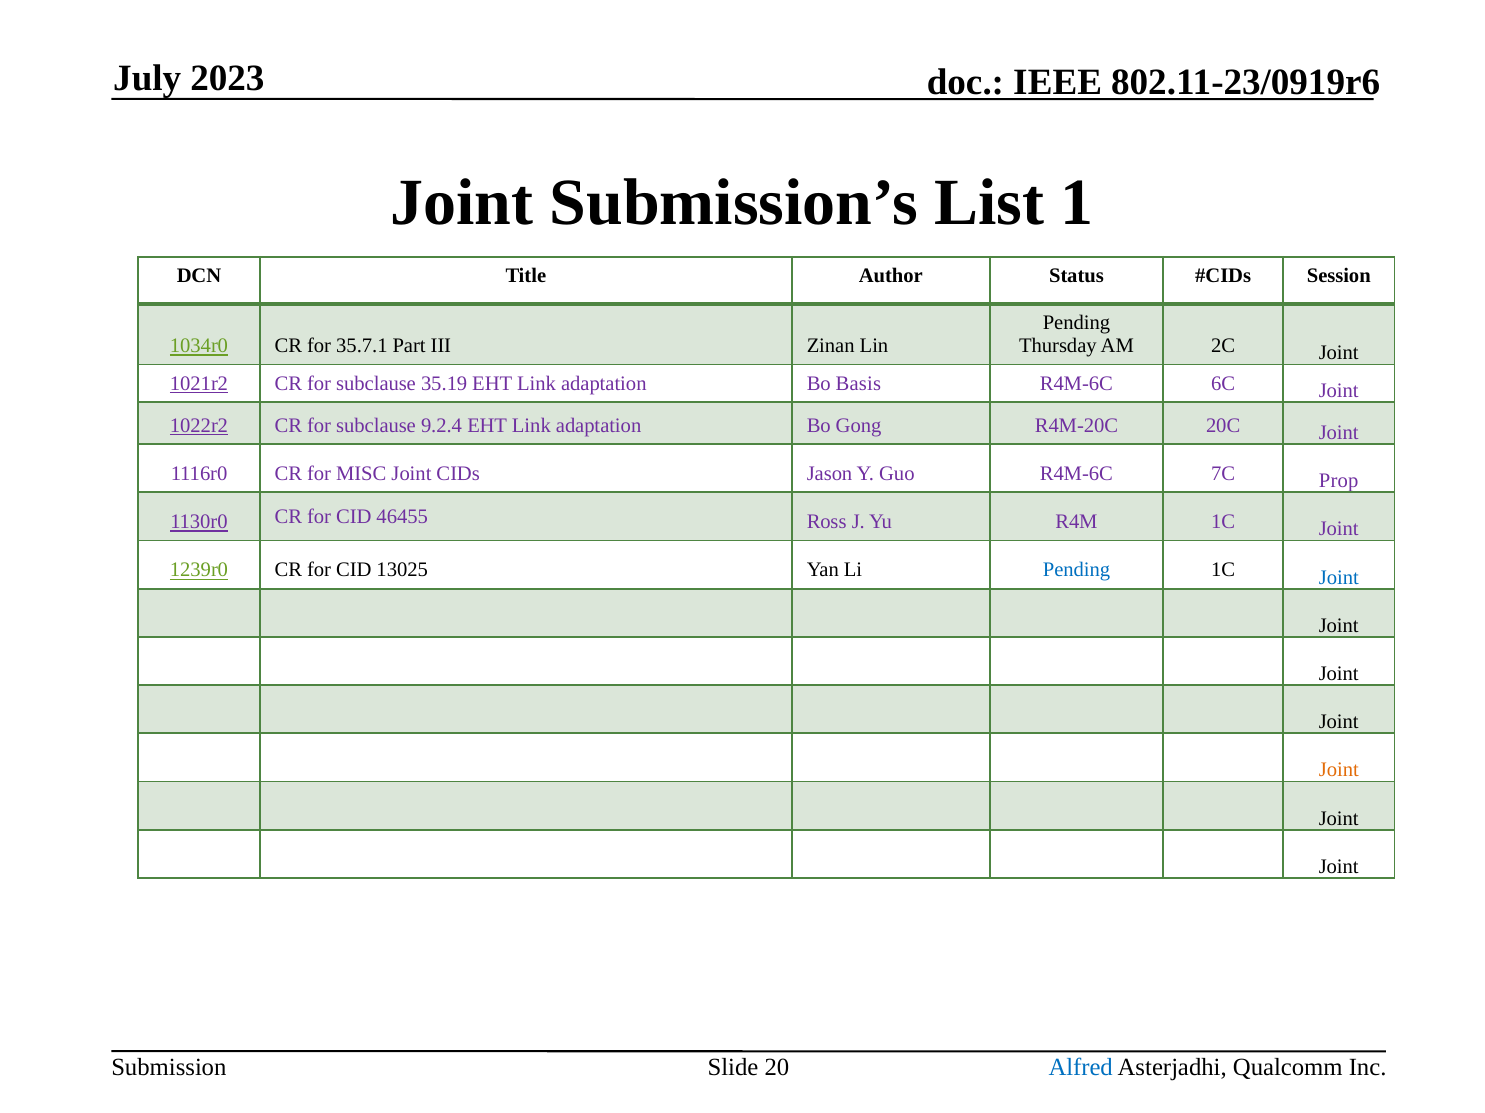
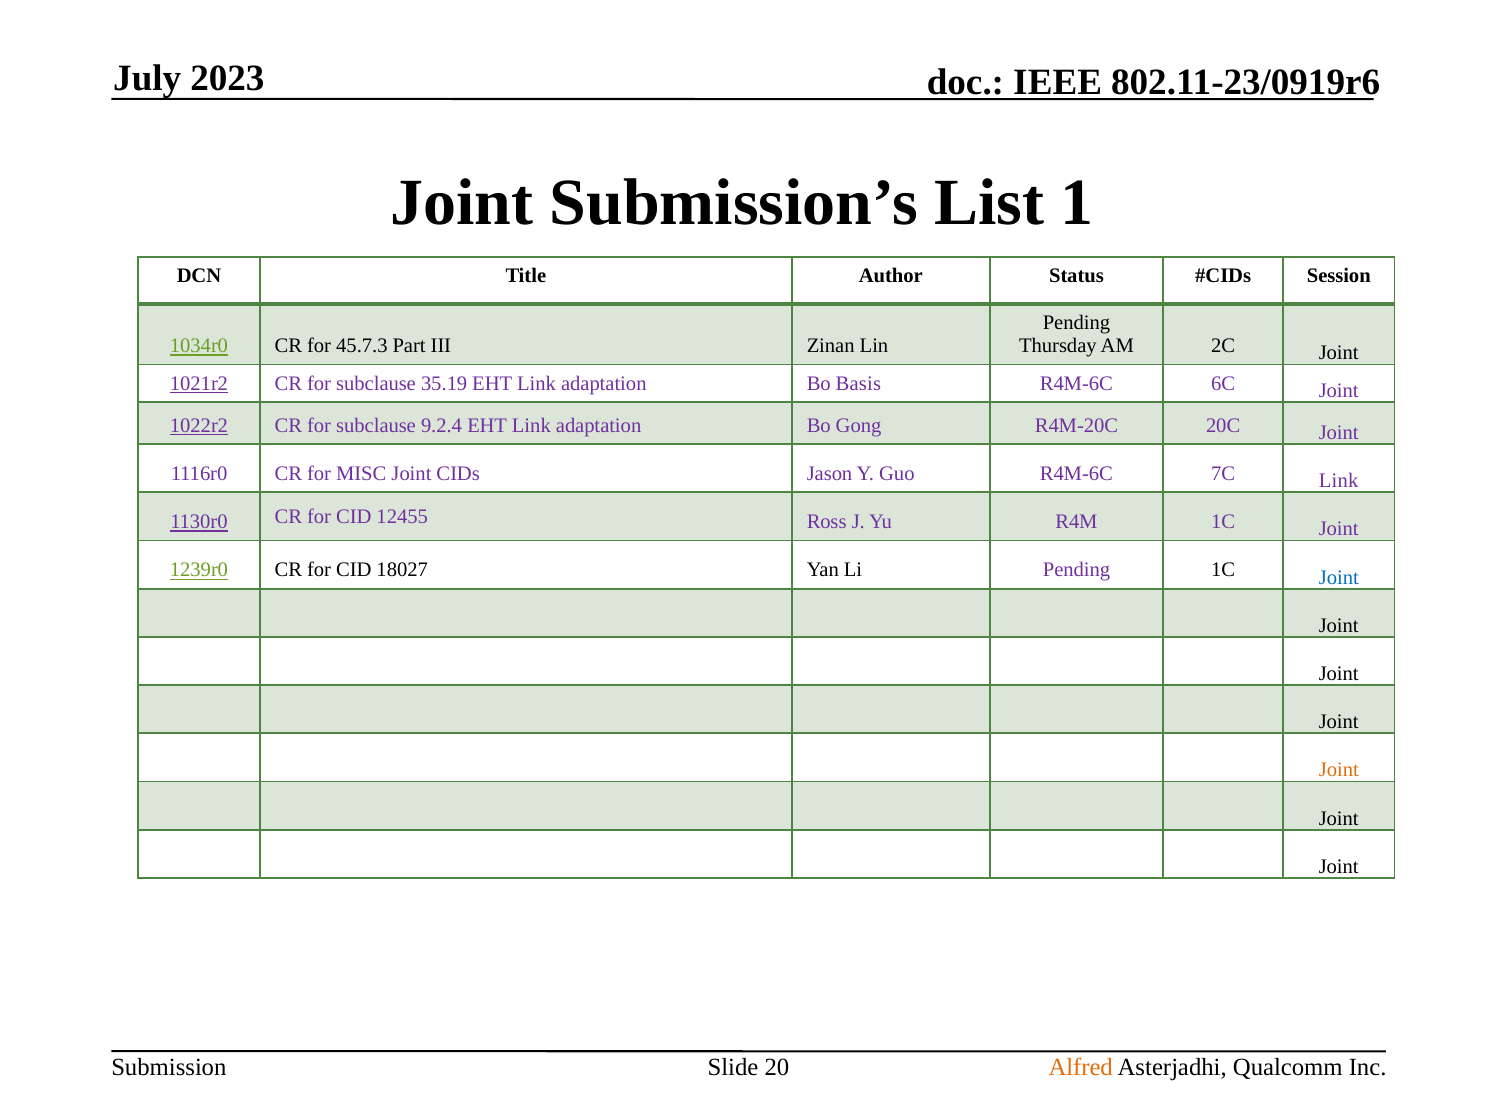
35.7.1: 35.7.1 -> 45.7.3
7C Prop: Prop -> Link
46455: 46455 -> 12455
13025: 13025 -> 18027
Pending at (1076, 570) colour: blue -> purple
Alfred colour: blue -> orange
